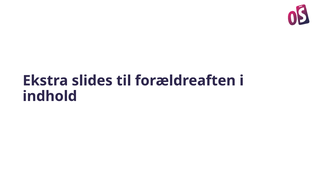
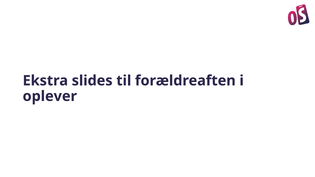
indhold: indhold -> oplever
